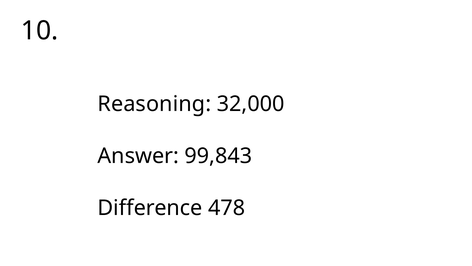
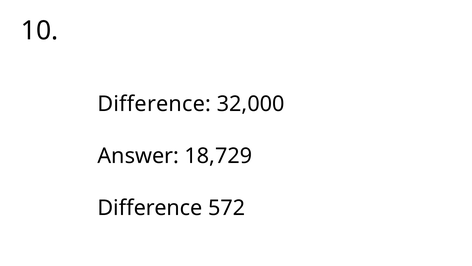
Reasoning at (154, 104): Reasoning -> Difference
99,843: 99,843 -> 18,729
478: 478 -> 572
